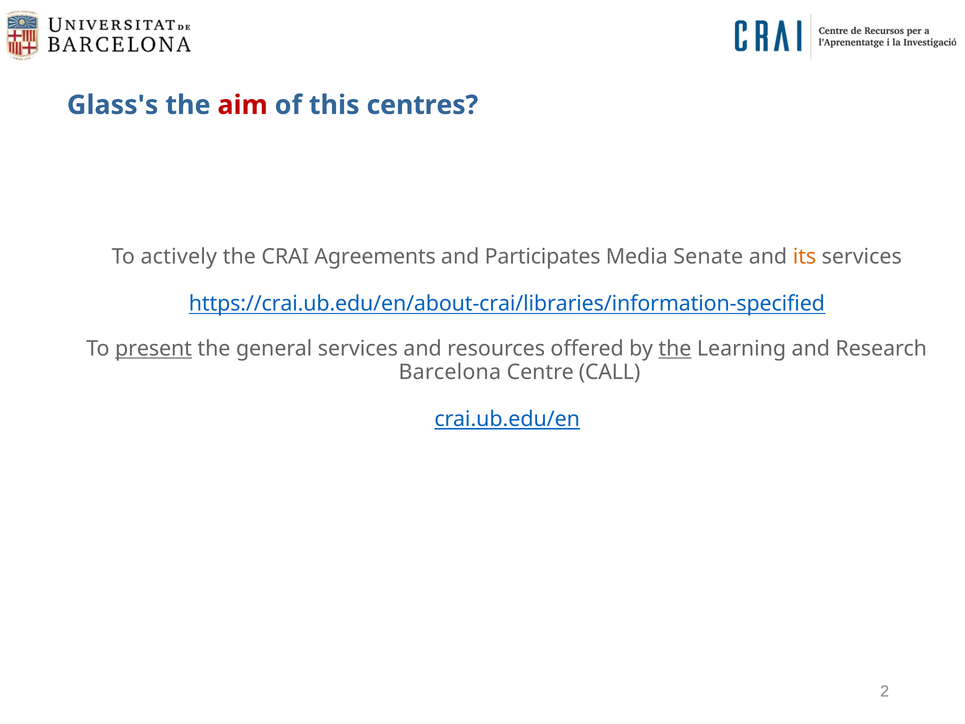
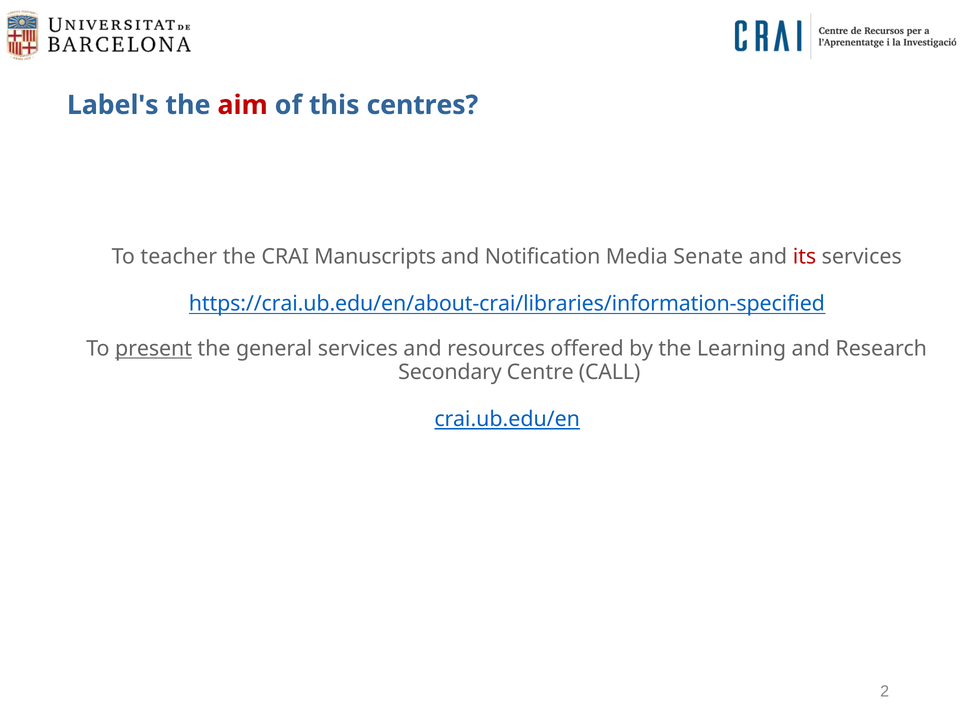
Glass's: Glass's -> Label's
actively: actively -> teacher
Agreements: Agreements -> Manuscripts
Participates: Participates -> Notification
its colour: orange -> red
the at (675, 349) underline: present -> none
Barcelona: Barcelona -> Secondary
